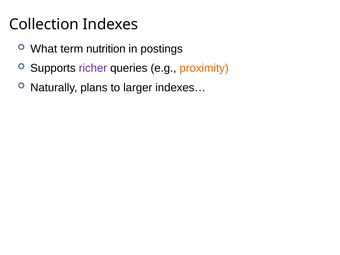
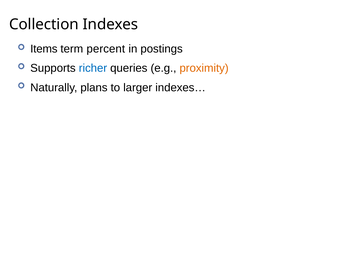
What: What -> Items
nutrition: nutrition -> percent
richer colour: purple -> blue
